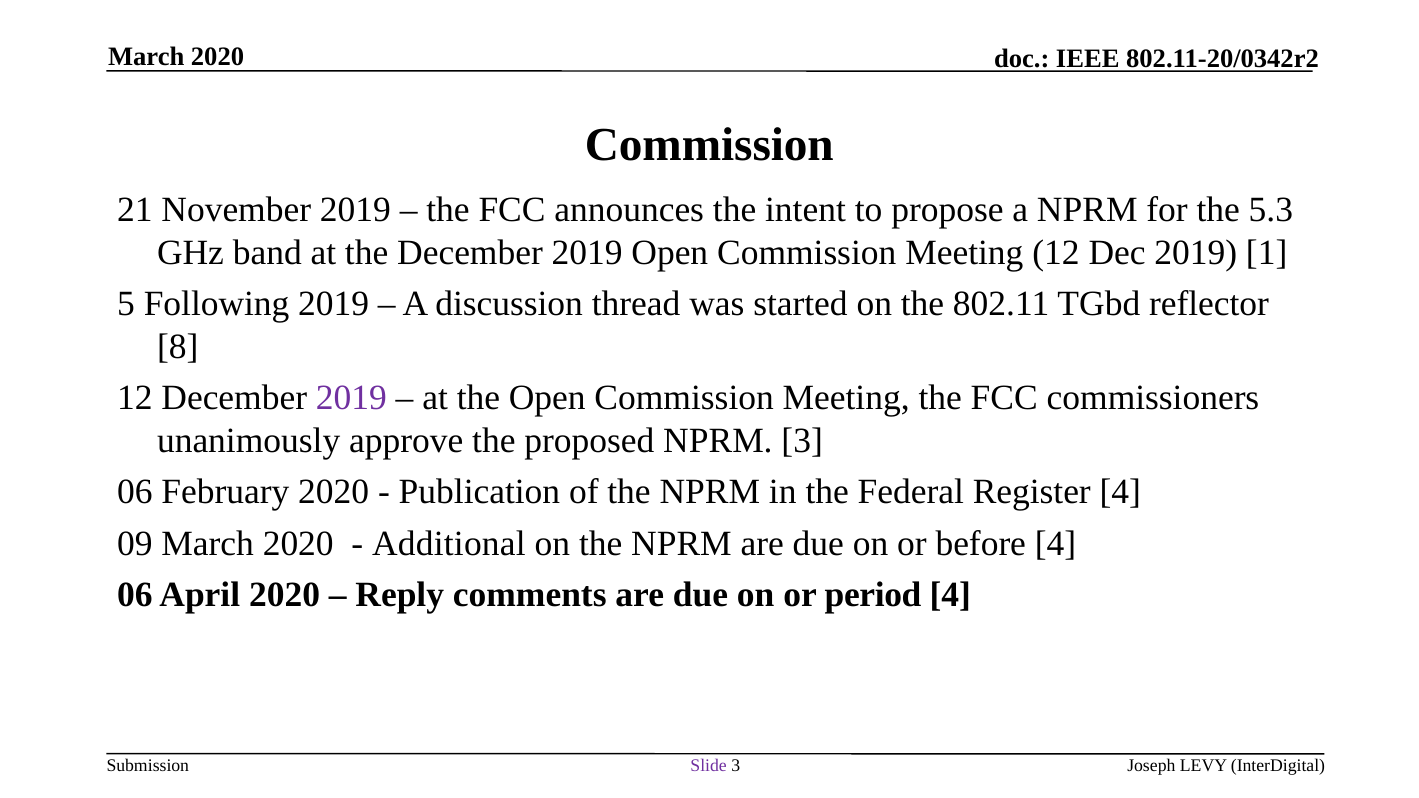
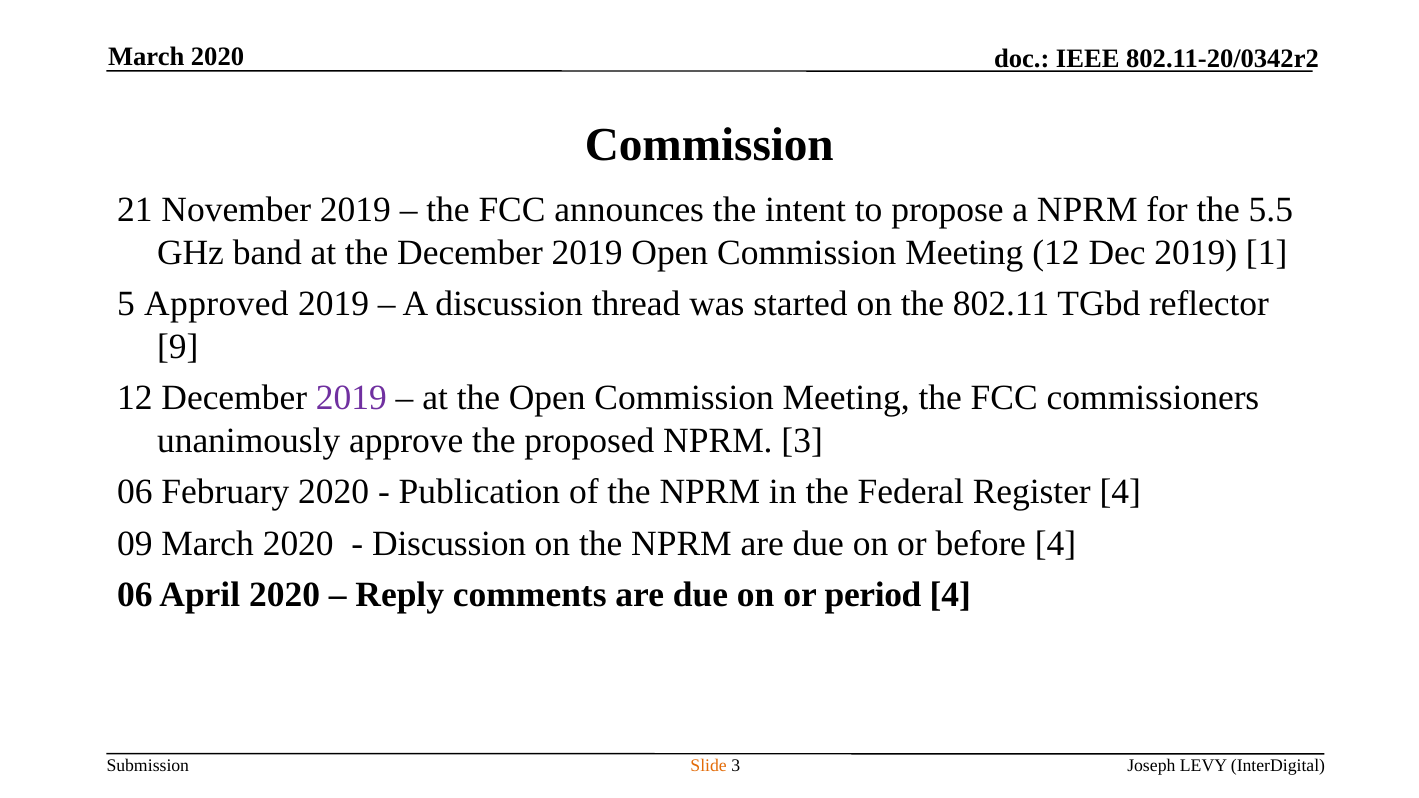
5.3: 5.3 -> 5.5
Following: Following -> Approved
8: 8 -> 9
Additional at (449, 544): Additional -> Discussion
Slide colour: purple -> orange
